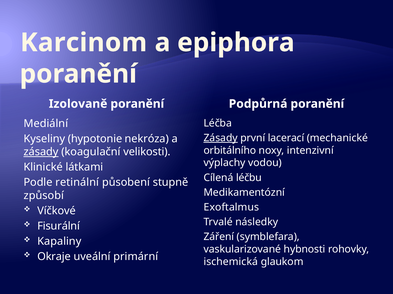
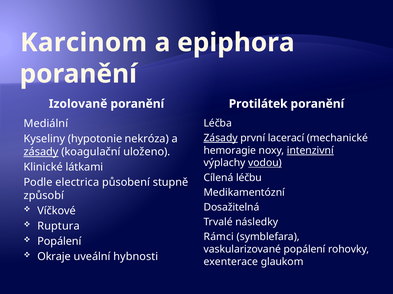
Podpůrná: Podpůrná -> Protilátek
orbitálního: orbitálního -> hemoragie
intenzivní underline: none -> present
velikosti: velikosti -> uloženo
vodou underline: none -> present
retinální: retinální -> electrica
Exoftalmus: Exoftalmus -> Dosažitelná
Fisurální: Fisurální -> Ruptura
Záření: Záření -> Rámci
Kapaliny at (59, 242): Kapaliny -> Popálení
vaskularizované hybnosti: hybnosti -> popálení
primární: primární -> hybnosti
ischemická: ischemická -> exenterace
